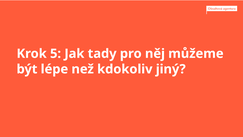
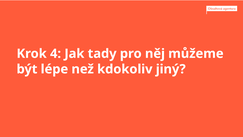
5: 5 -> 4
